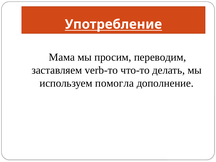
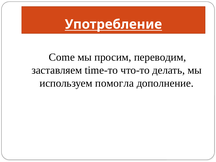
Мама: Мама -> Come
verb-то: verb-то -> time-то
